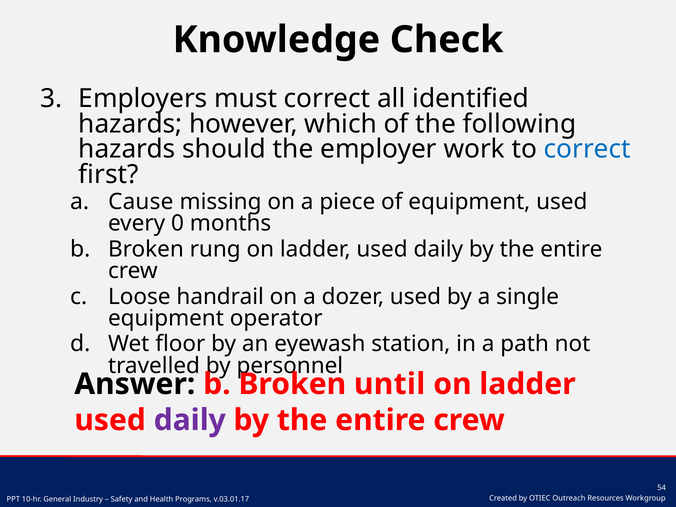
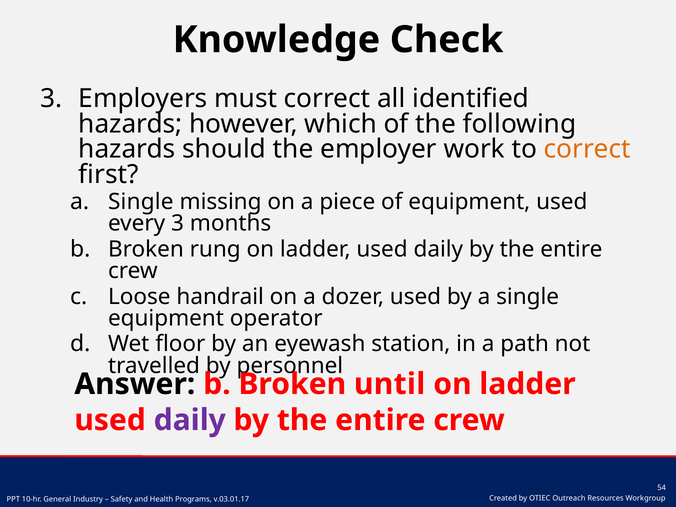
correct at (587, 149) colour: blue -> orange
Cause at (141, 202): Cause -> Single
every 0: 0 -> 3
